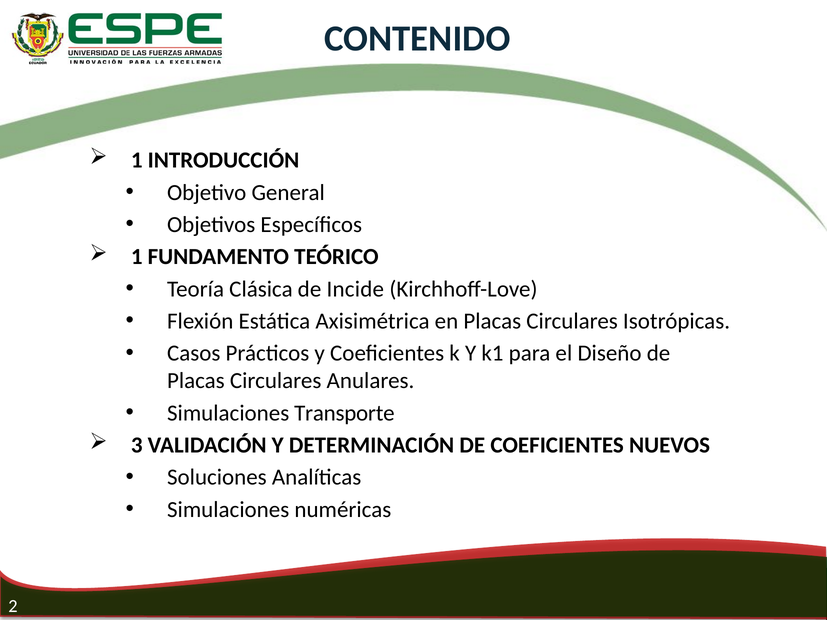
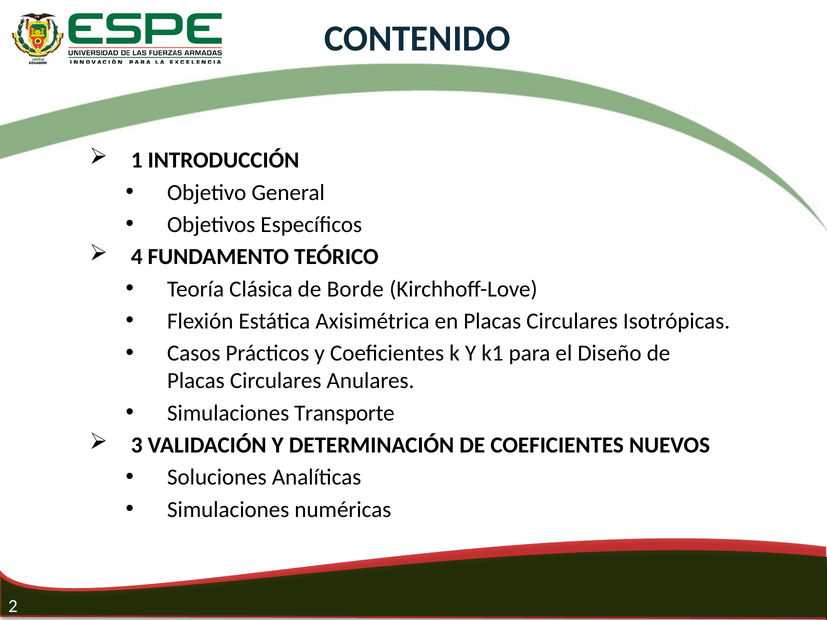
1 at (137, 257): 1 -> 4
Incide: Incide -> Borde
